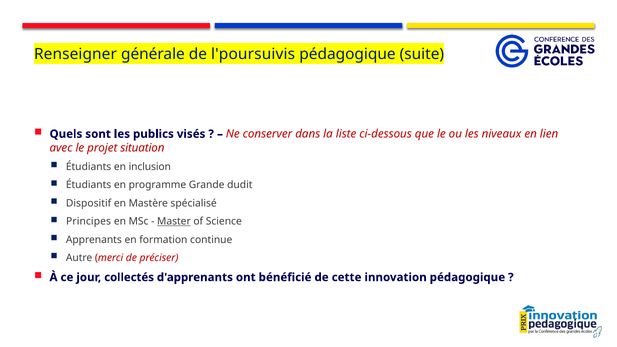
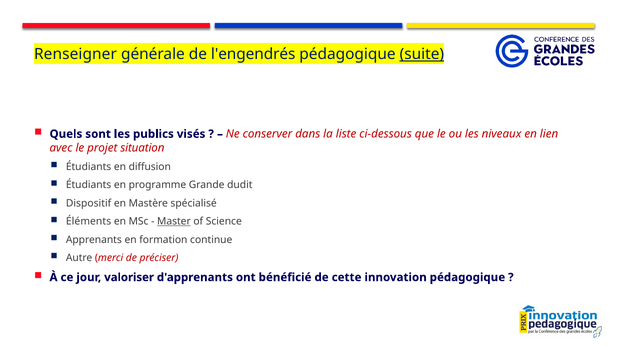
l'poursuivis: l'poursuivis -> l'engendrés
suite underline: none -> present
inclusion: inclusion -> diffusion
Principes: Principes -> Éléments
collectés: collectés -> valoriser
